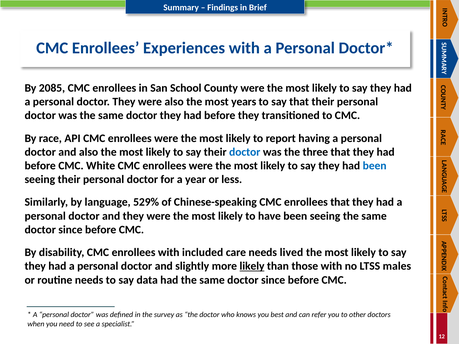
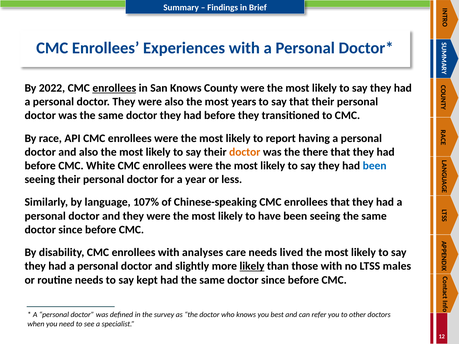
2085: 2085 -> 2022
enrollees at (114, 88) underline: none -> present
San School: School -> Knows
doctor at (245, 152) colour: blue -> orange
three: three -> there
529%: 529% -> 107%
included: included -> analyses
data: data -> kept
